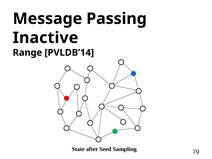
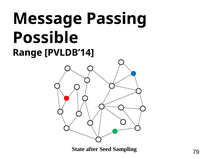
Inactive: Inactive -> Possible
